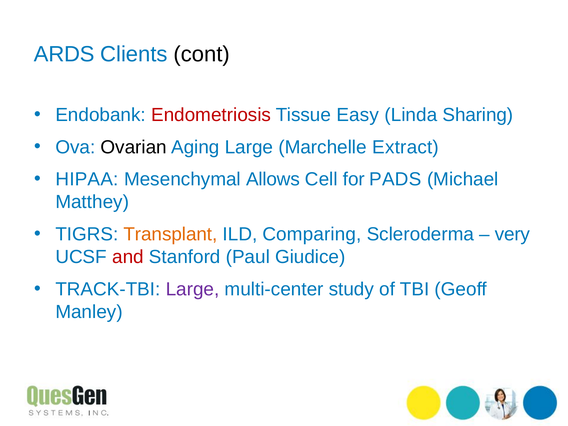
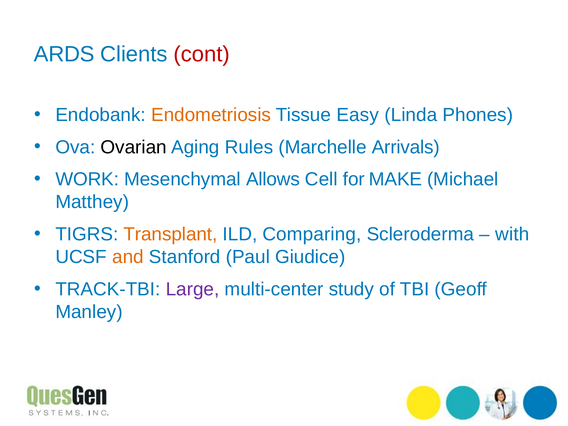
cont colour: black -> red
Endometriosis colour: red -> orange
Sharing: Sharing -> Phones
Aging Large: Large -> Rules
Extract: Extract -> Arrivals
HIPAA: HIPAA -> WORK
PADS: PADS -> MAKE
very: very -> with
and colour: red -> orange
